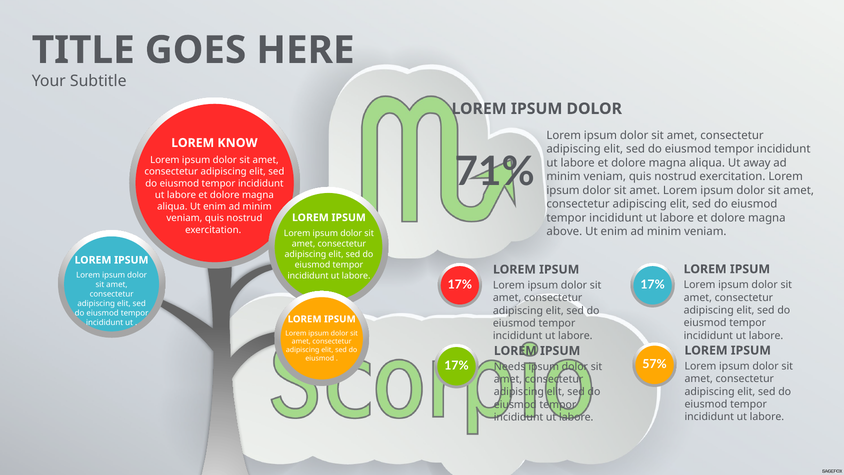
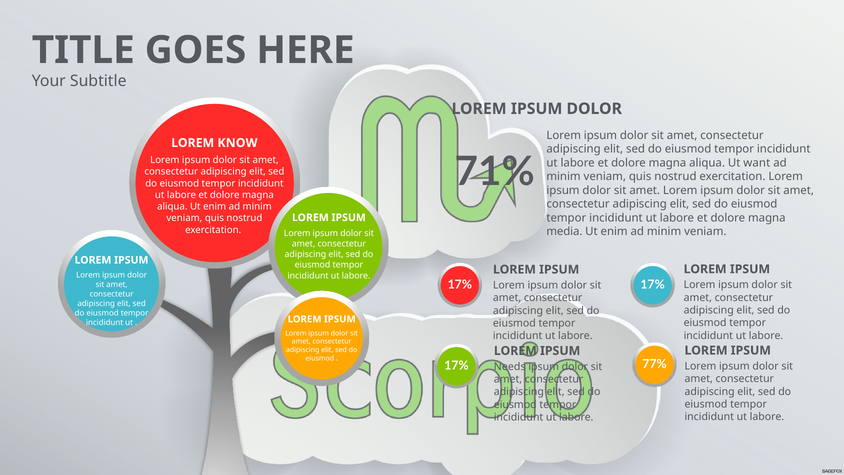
away: away -> want
above: above -> media
57%: 57% -> 77%
